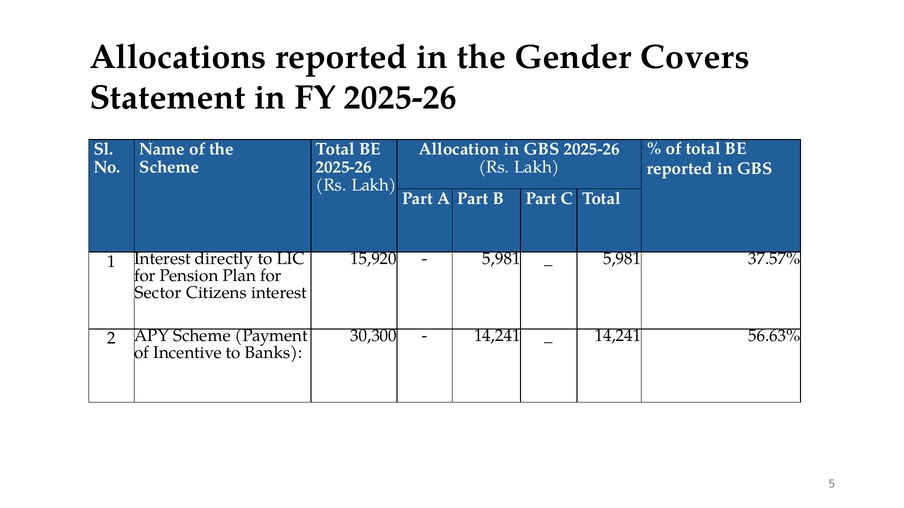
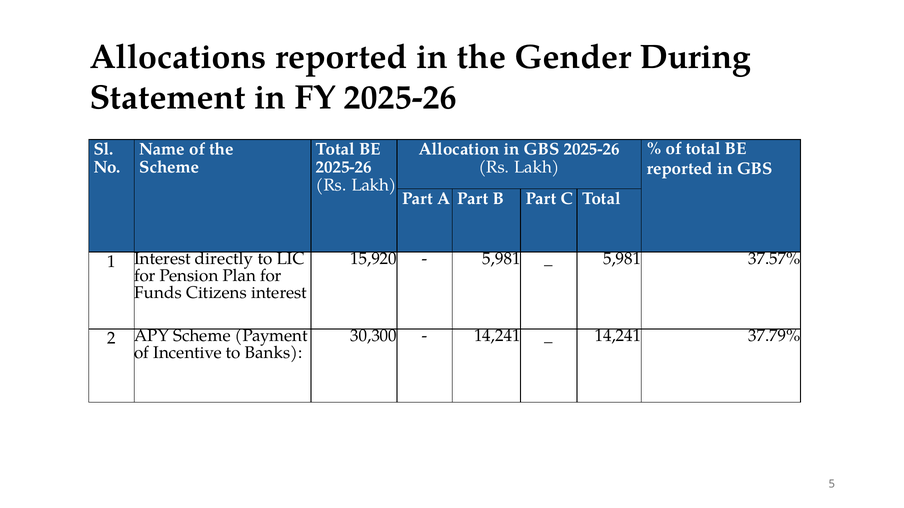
Covers: Covers -> During
Sector: Sector -> Funds
56.63%: 56.63% -> 37.79%
